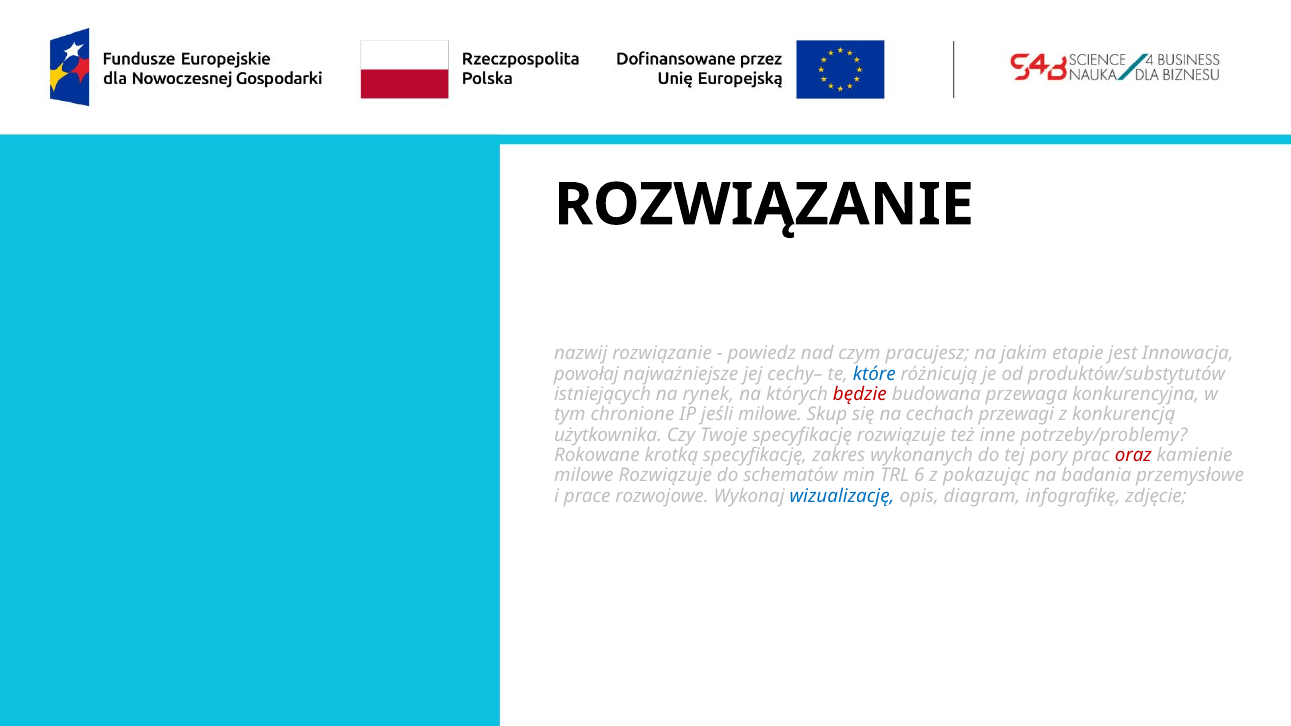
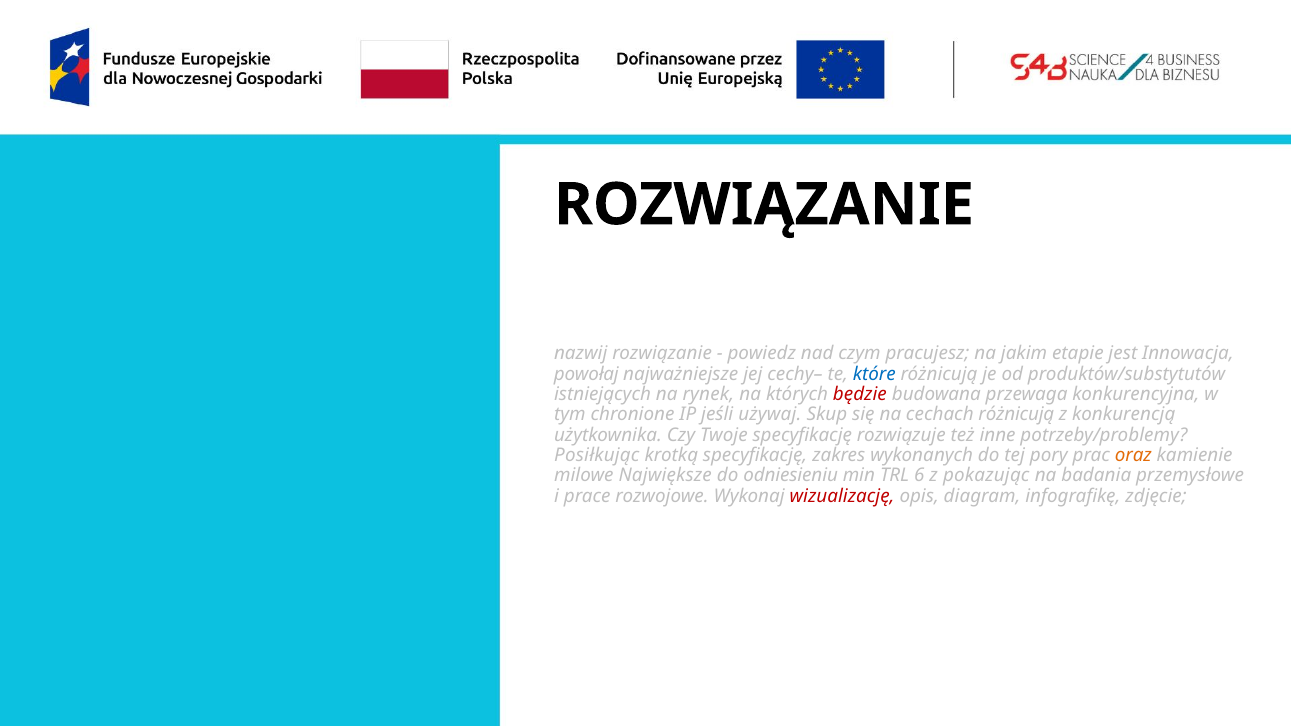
jeśli milowe: milowe -> używaj
cechach przewagi: przewagi -> różnicują
Rokowane: Rokowane -> Posiłkując
oraz colour: red -> orange
milowe Rozwiązuje: Rozwiązuje -> Największe
schematów: schematów -> odniesieniu
wizualizację colour: blue -> red
